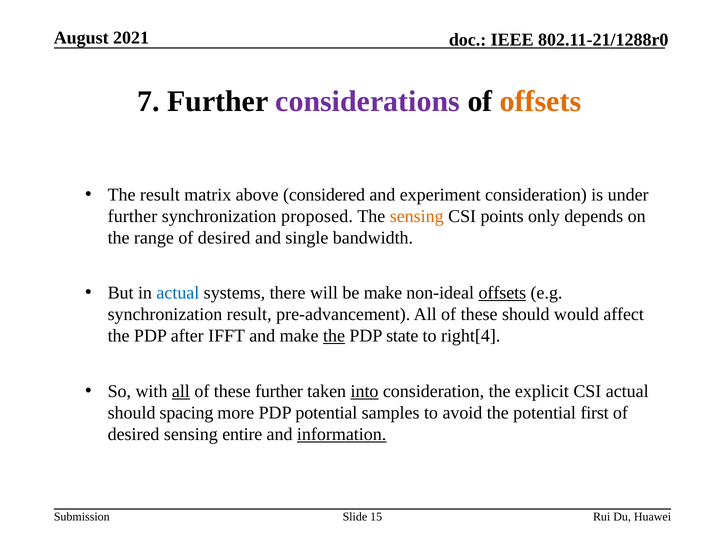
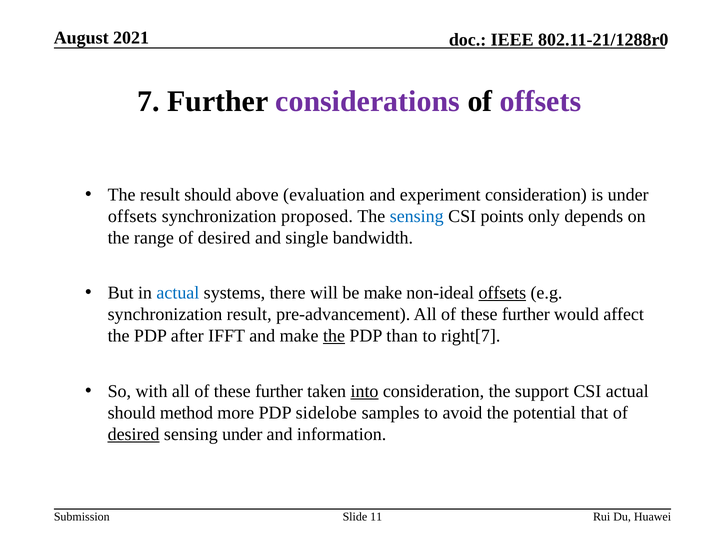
offsets at (541, 102) colour: orange -> purple
result matrix: matrix -> should
considered: considered -> evaluation
further at (132, 216): further -> offsets
sensing at (417, 216) colour: orange -> blue
should at (526, 315): should -> further
state: state -> than
right[4: right[4 -> right[7
all at (181, 391) underline: present -> none
explicit: explicit -> support
spacing: spacing -> method
PDP potential: potential -> sidelobe
first: first -> that
desired at (134, 434) underline: none -> present
sensing entire: entire -> under
information underline: present -> none
15: 15 -> 11
